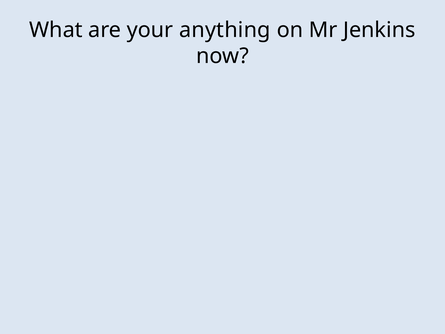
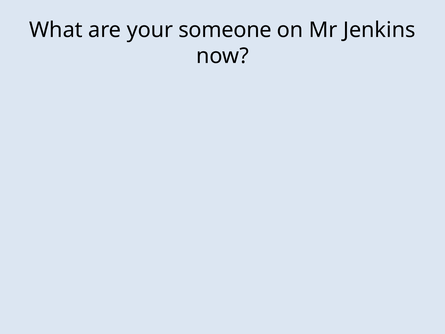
anything: anything -> someone
